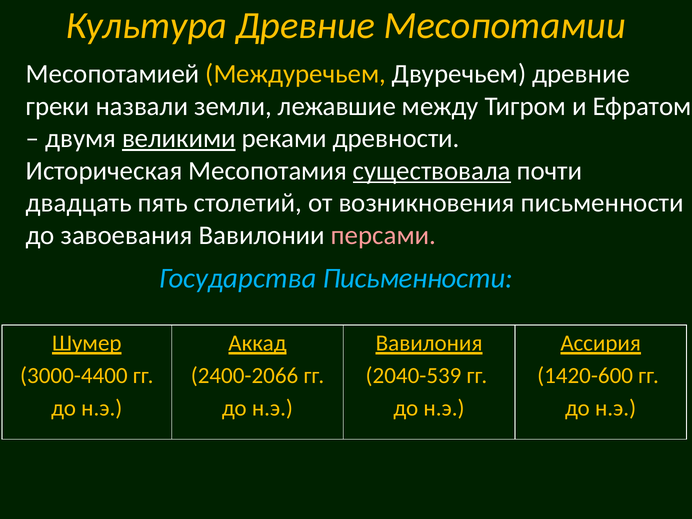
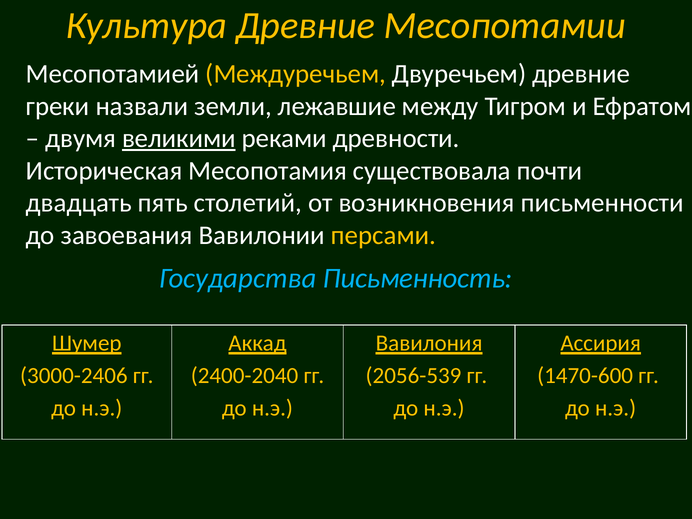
существовала underline: present -> none
персами colour: pink -> yellow
Государства Письменности: Письменности -> Письменность
3000-4400: 3000-4400 -> 3000-2406
2400-2066: 2400-2066 -> 2400-2040
2040-539: 2040-539 -> 2056-539
1420-600: 1420-600 -> 1470-600
